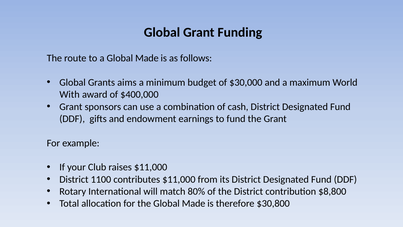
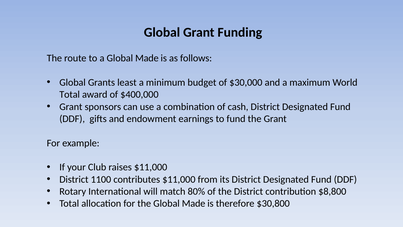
aims: aims -> least
With at (70, 95): With -> Total
